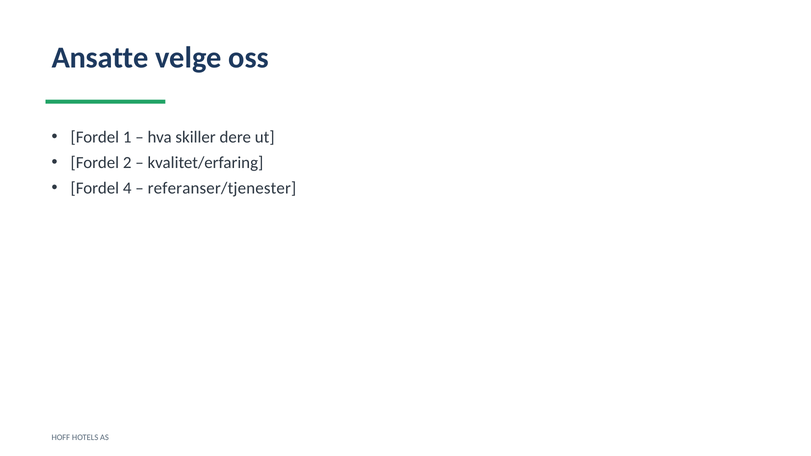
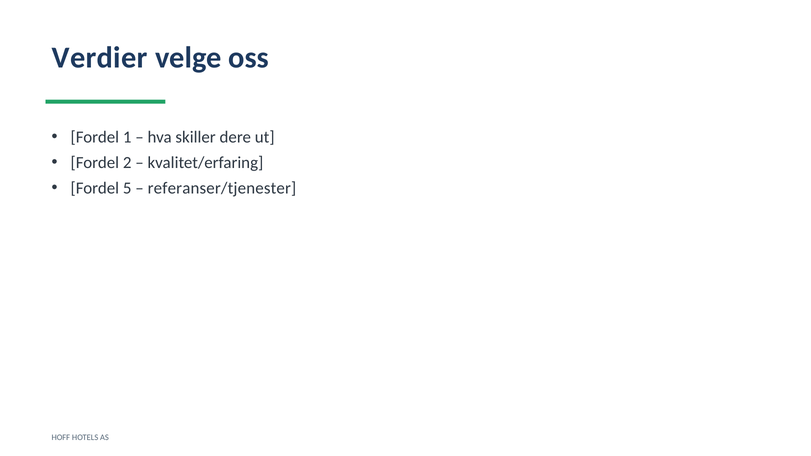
Ansatte: Ansatte -> Verdier
4: 4 -> 5
